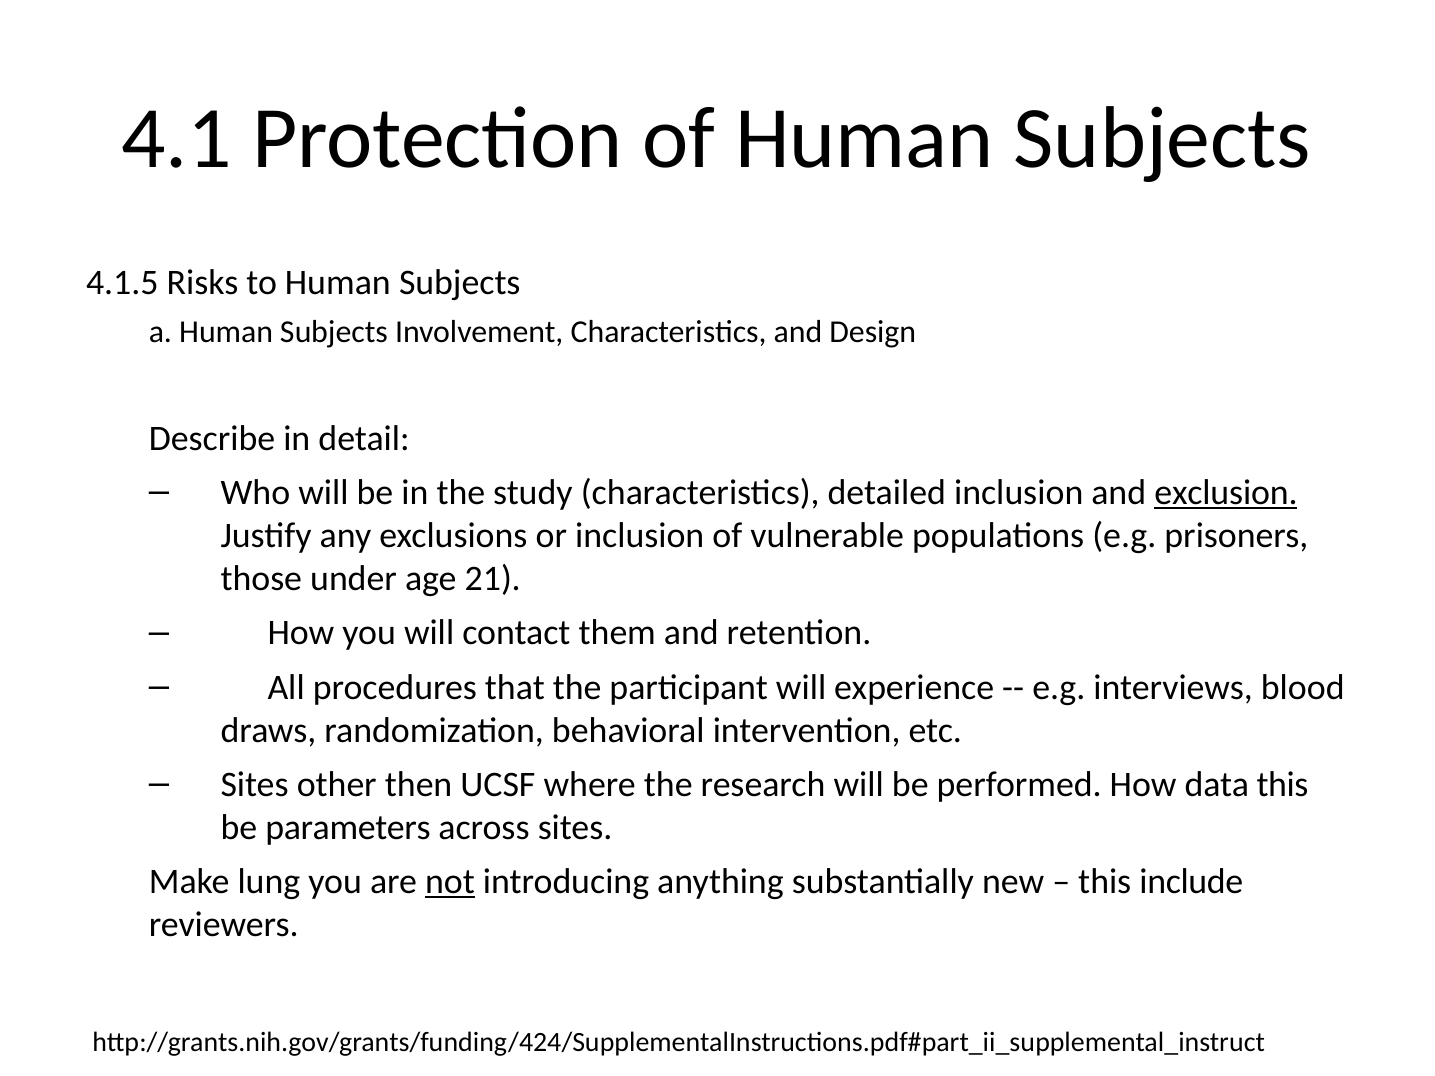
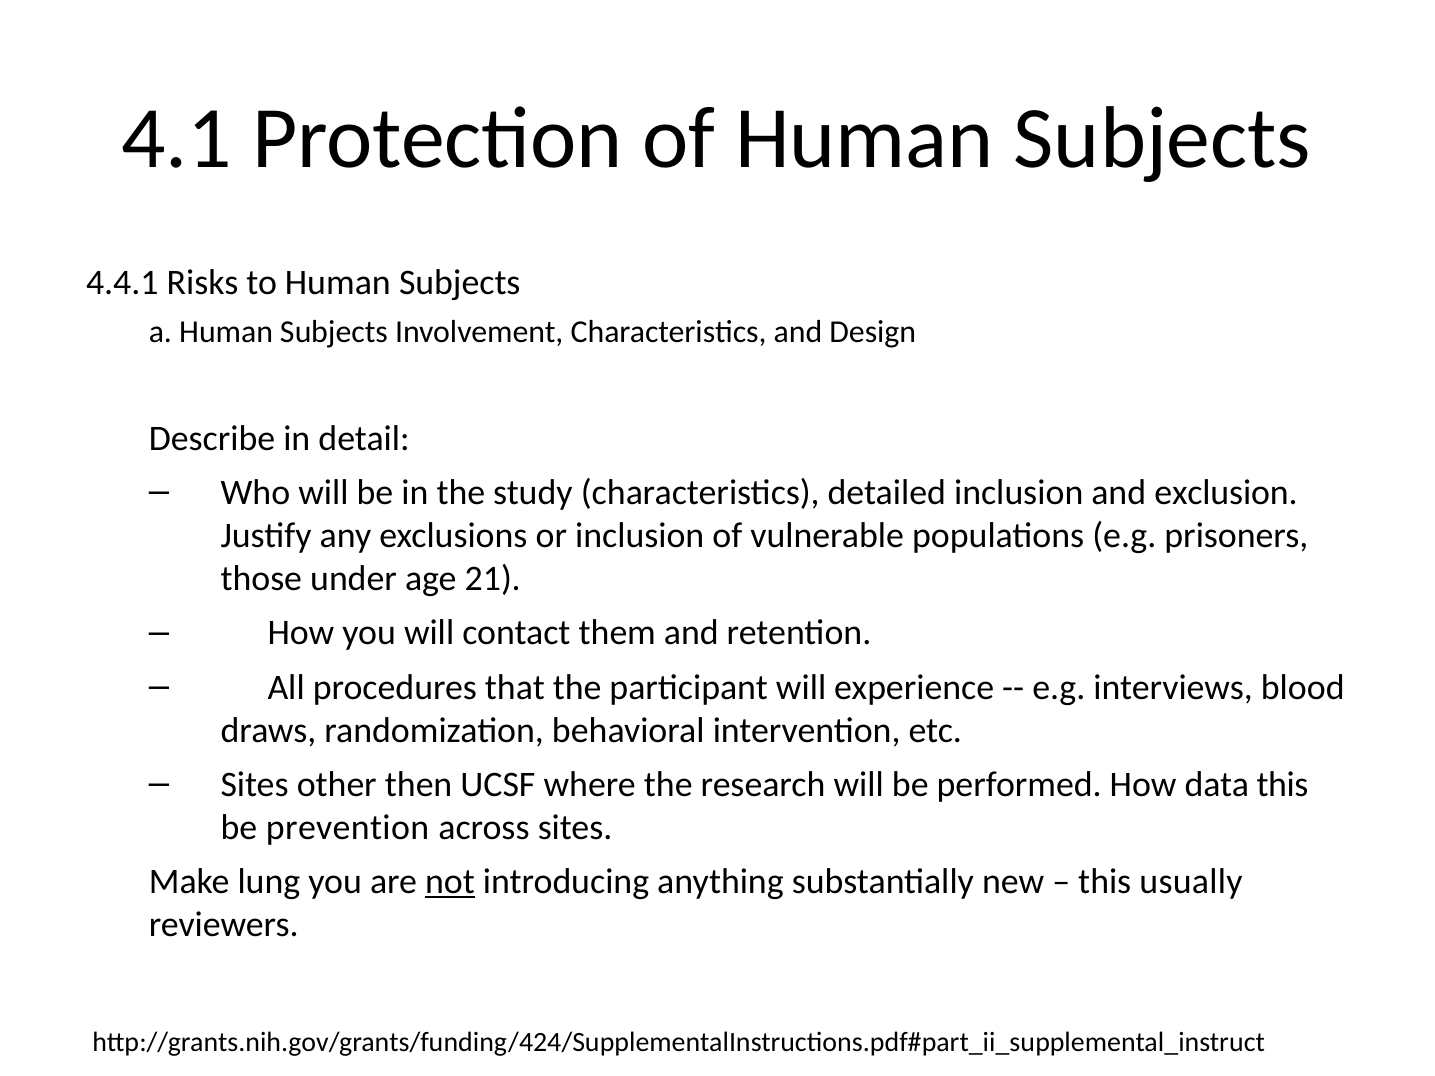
4.1.5: 4.1.5 -> 4.4.1
exclusion underline: present -> none
parameters: parameters -> prevention
include: include -> usually
